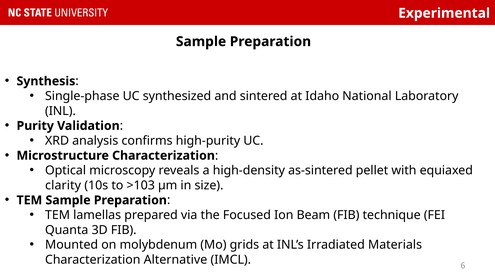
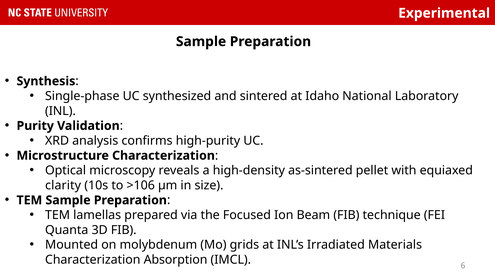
>103: >103 -> >106
Alternative: Alternative -> Absorption
